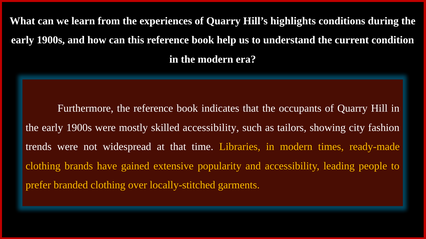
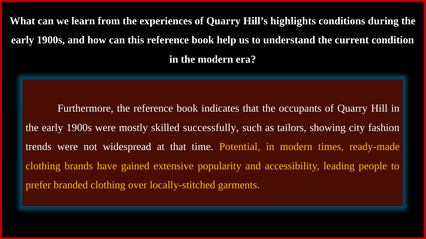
skilled accessibility: accessibility -> successfully
Libraries: Libraries -> Potential
